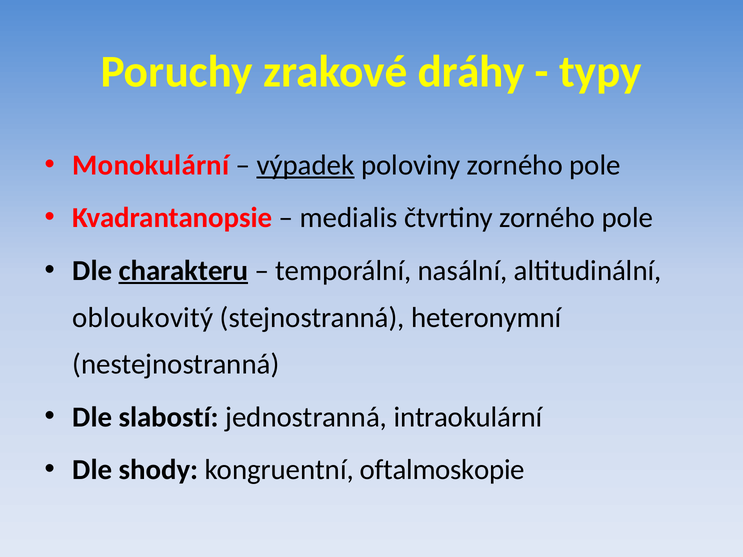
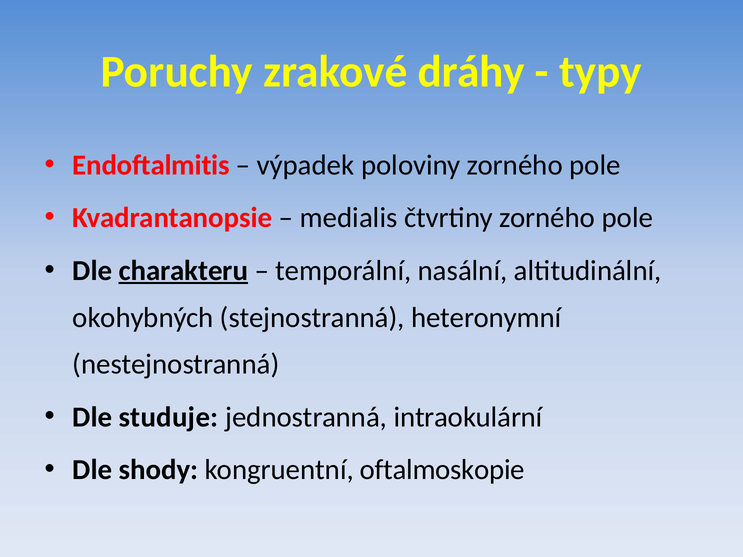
Monokulární: Monokulární -> Endoftalmitis
výpadek underline: present -> none
obloukovitý: obloukovitý -> okohybných
slabostí: slabostí -> studuje
